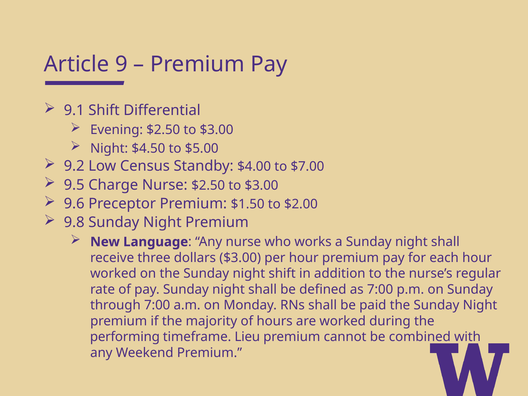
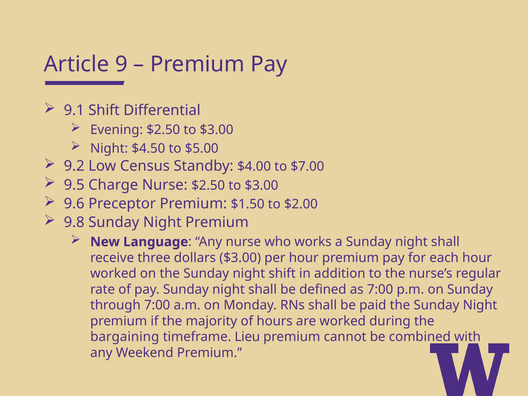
performing: performing -> bargaining
